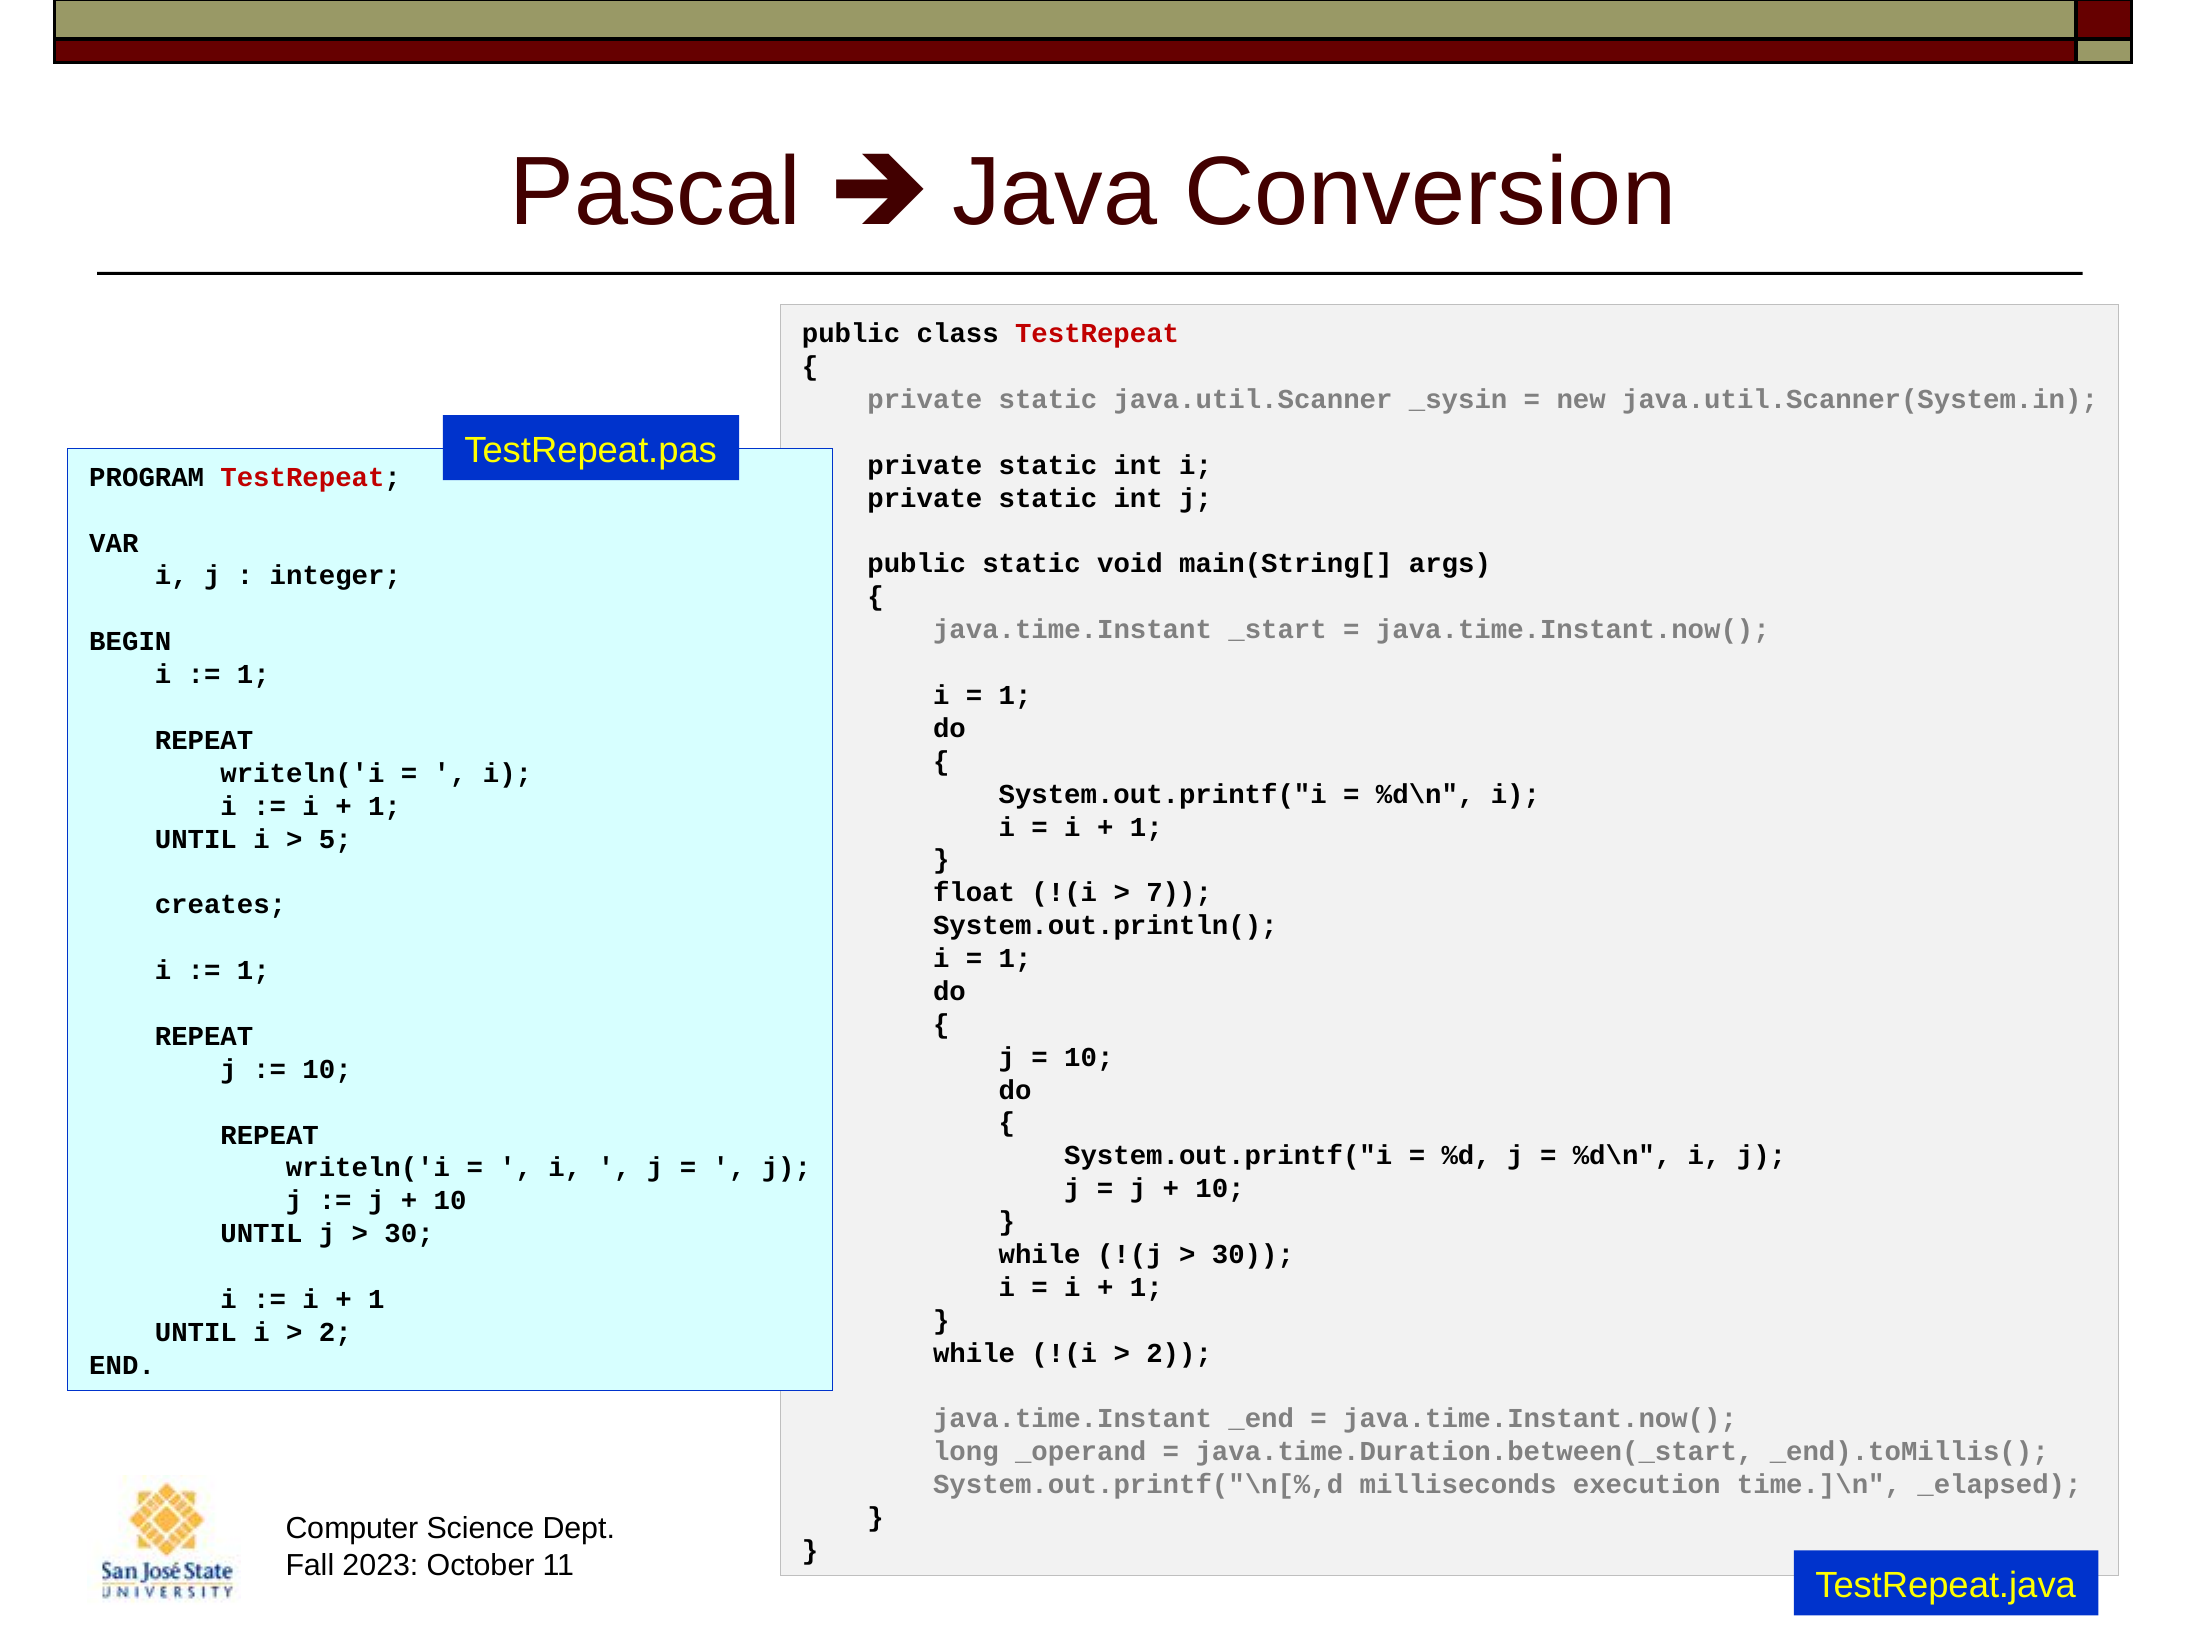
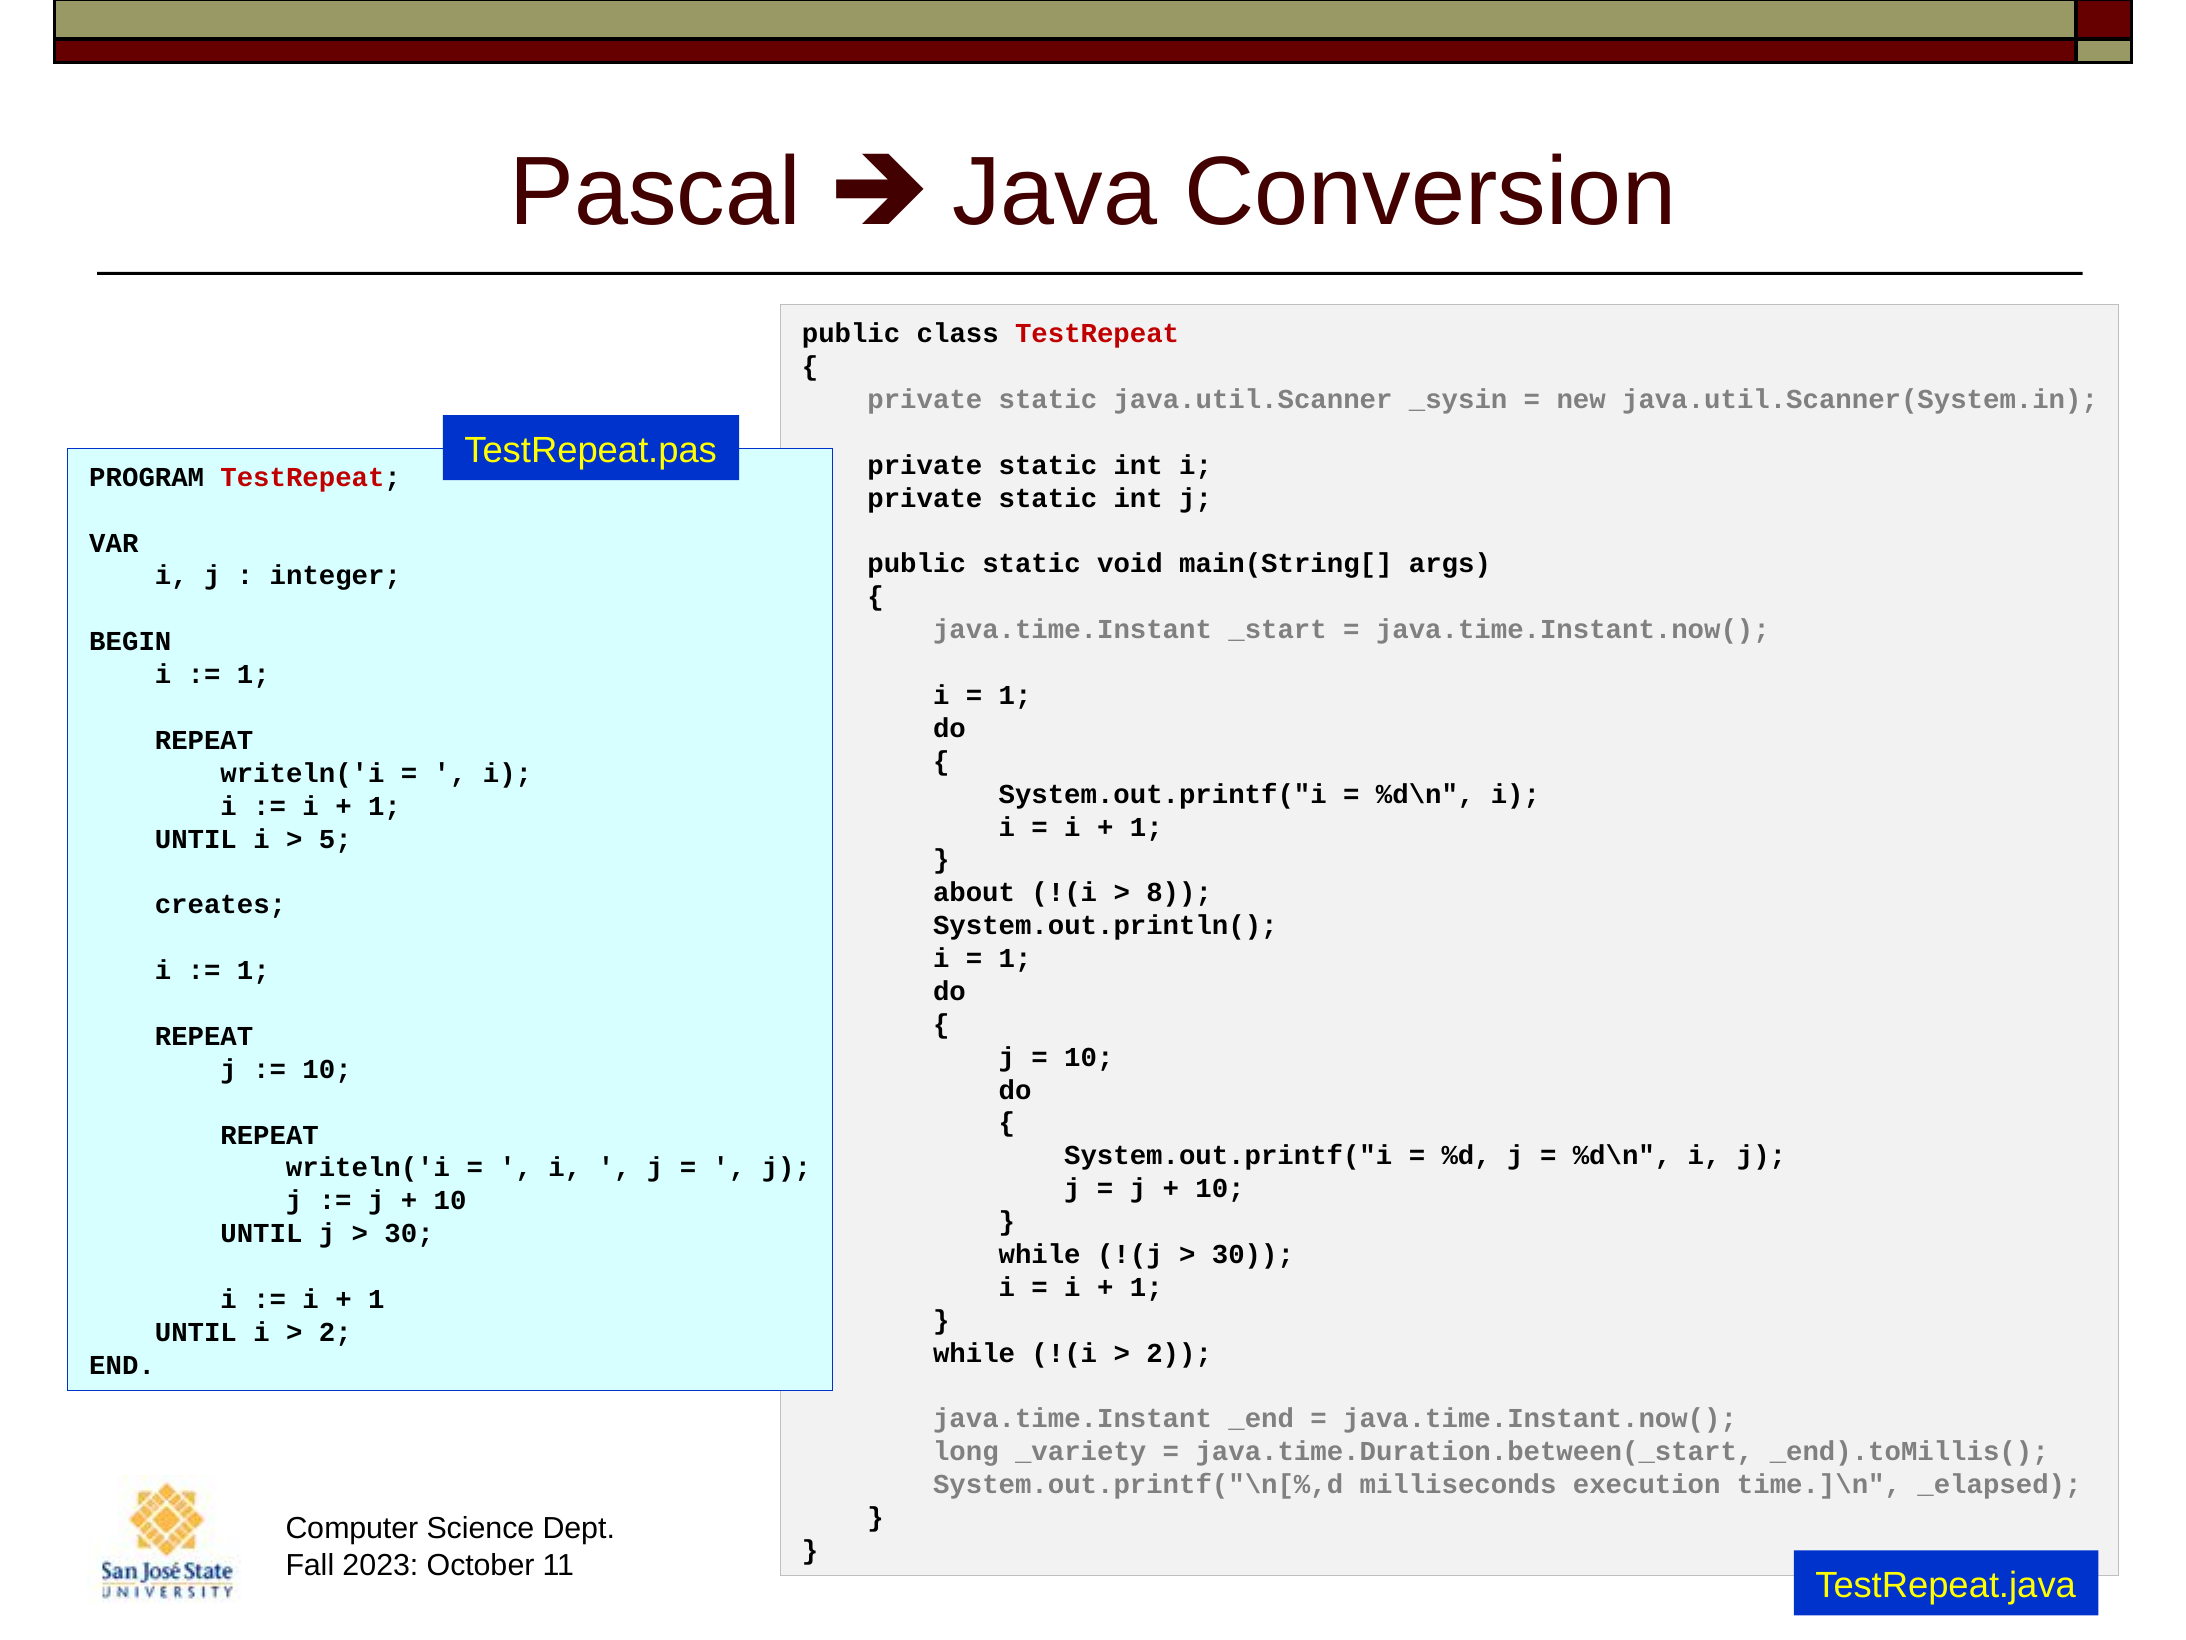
float: float -> about
7: 7 -> 8
_operand: _operand -> _variety
